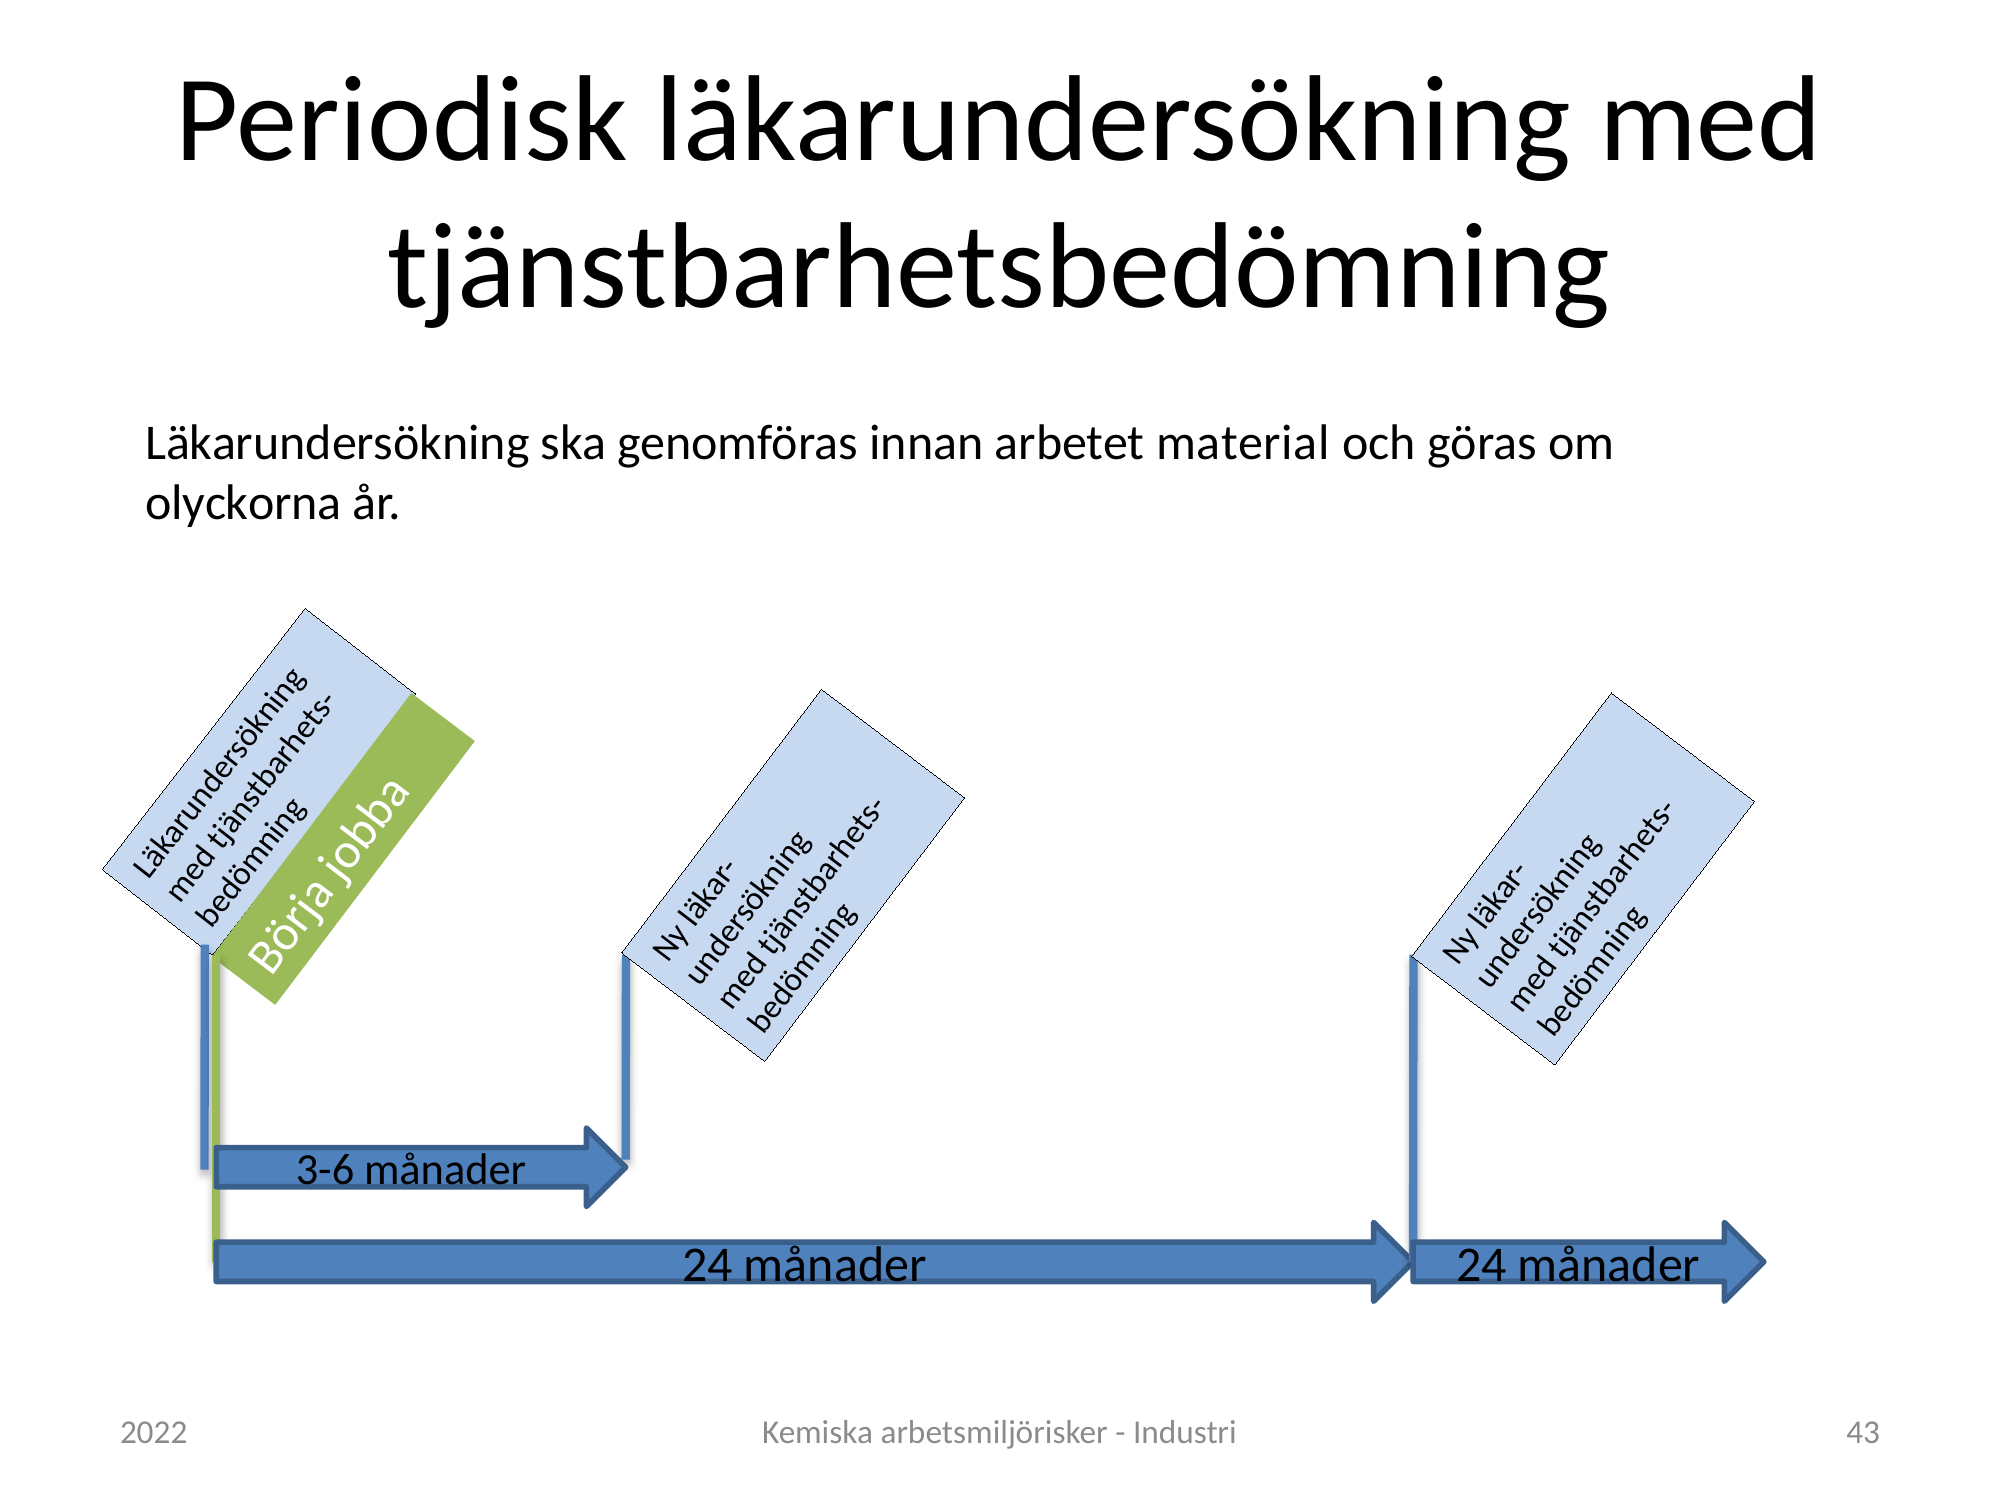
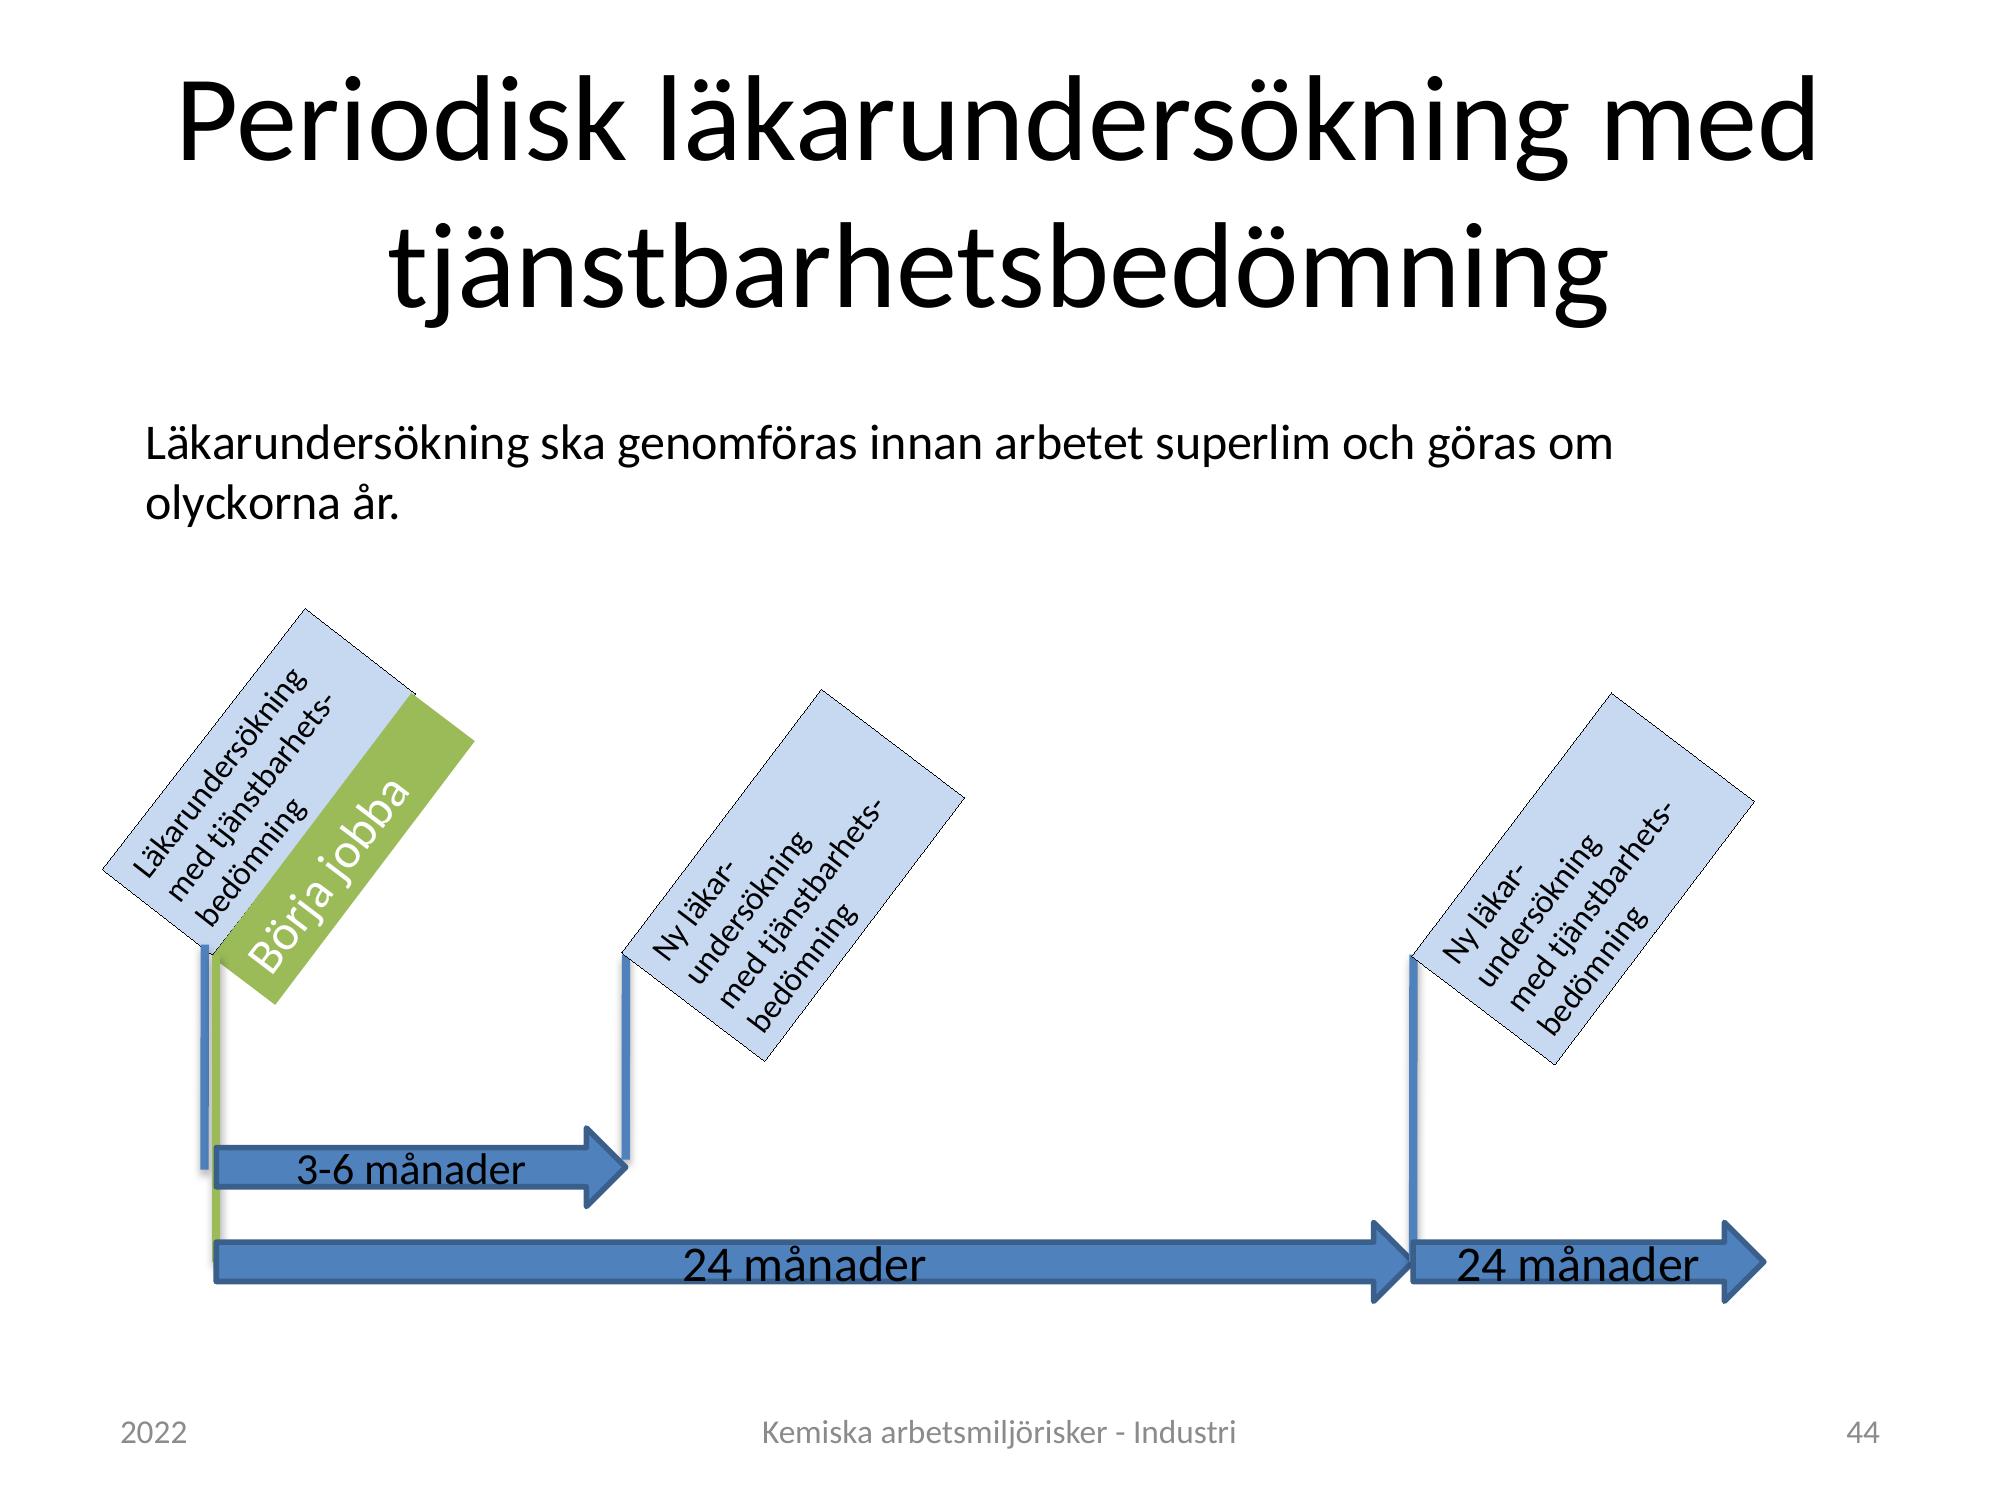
material: material -> superlim
43: 43 -> 44
